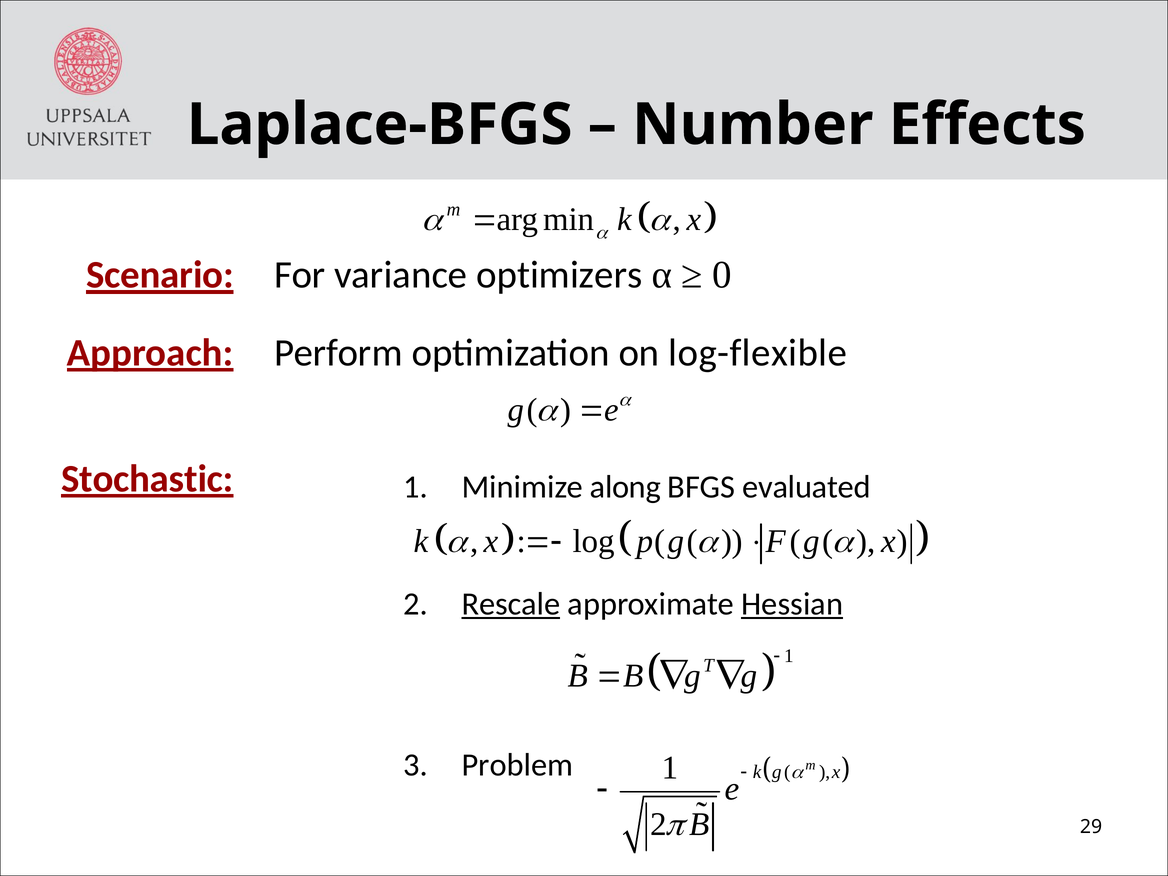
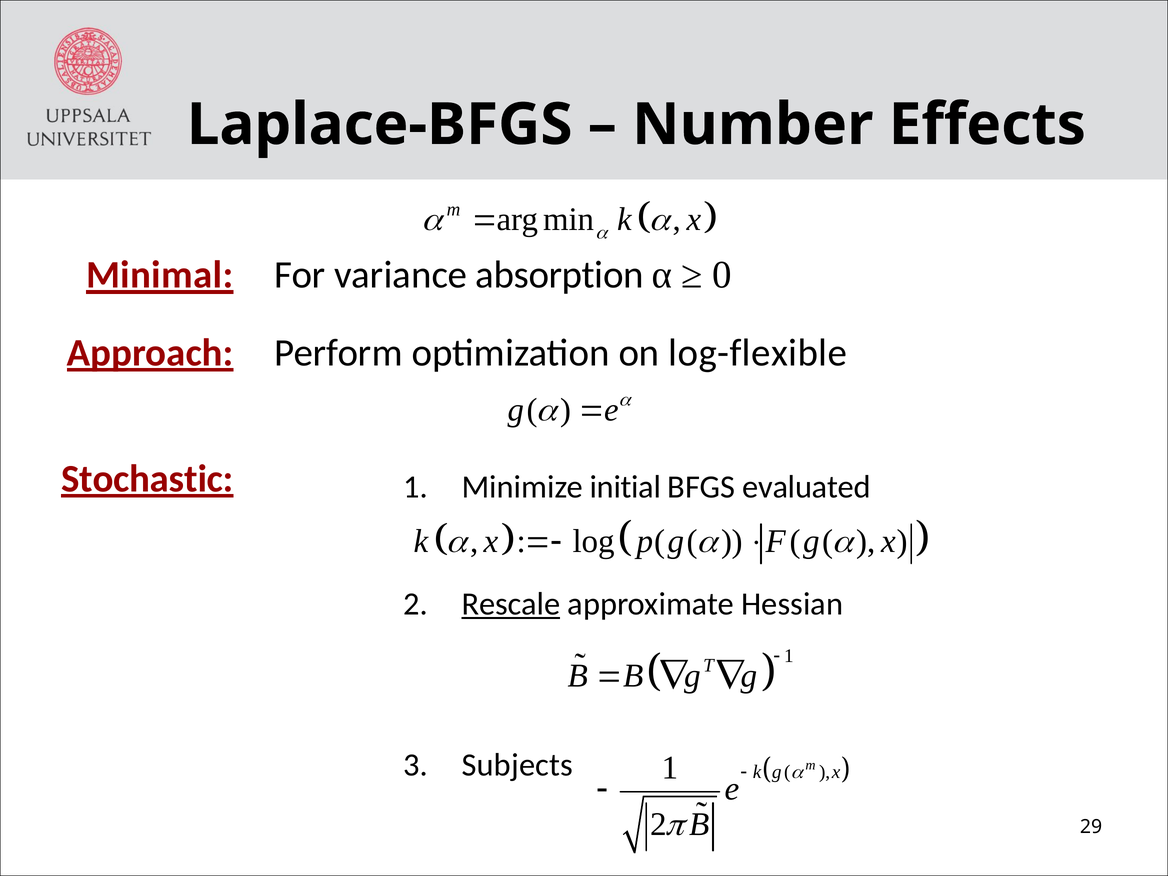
Scenario: Scenario -> Minimal
optimizers: optimizers -> absorption
along: along -> initial
Hessian underline: present -> none
Problem: Problem -> Subjects
